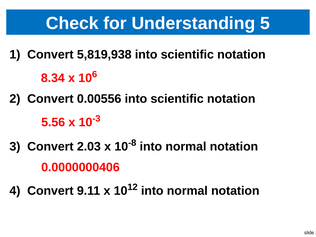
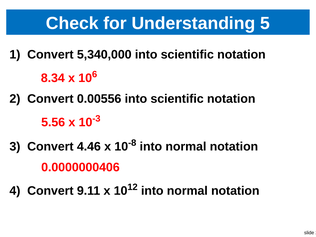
5,819,938: 5,819,938 -> 5,340,000
2.03: 2.03 -> 4.46
